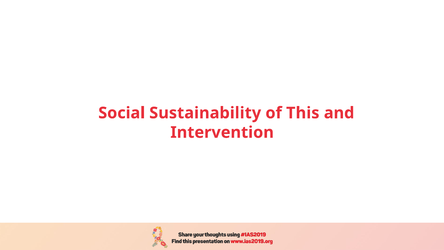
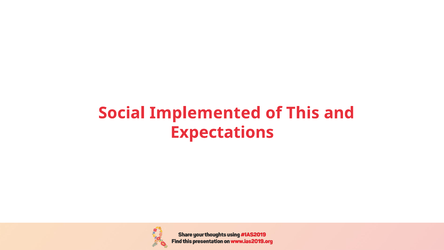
Sustainability: Sustainability -> Implemented
Intervention: Intervention -> Expectations
